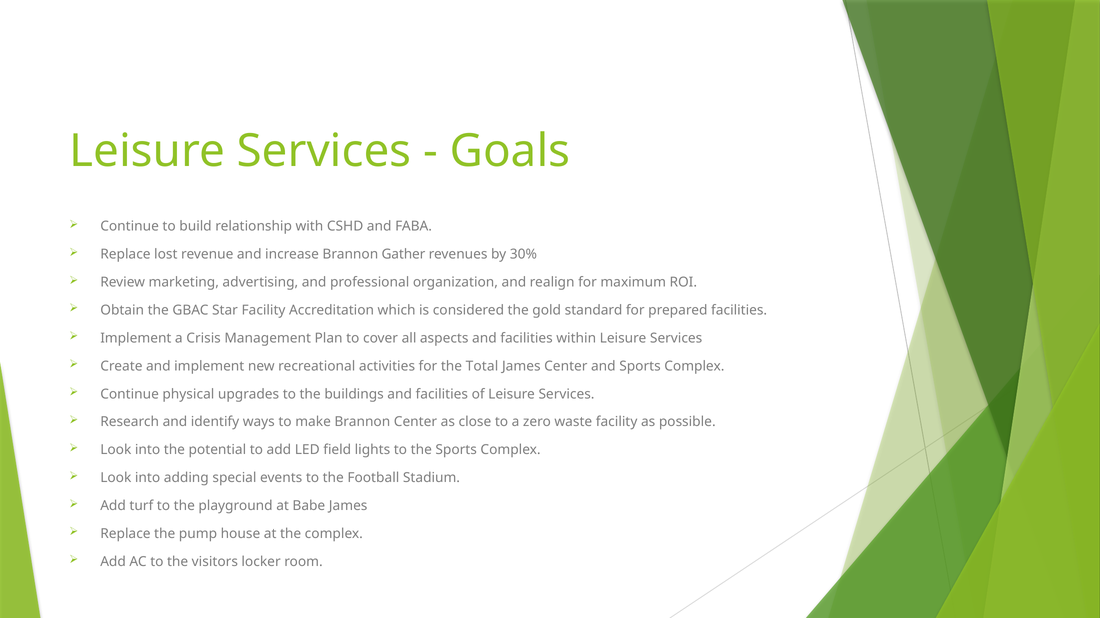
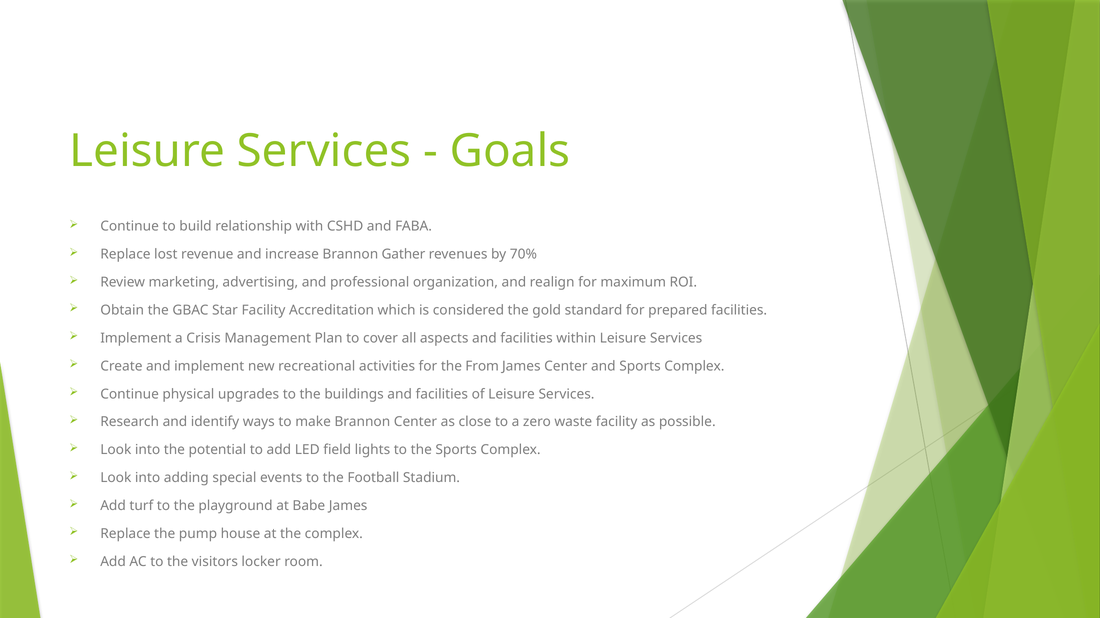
30%: 30% -> 70%
Total: Total -> From
